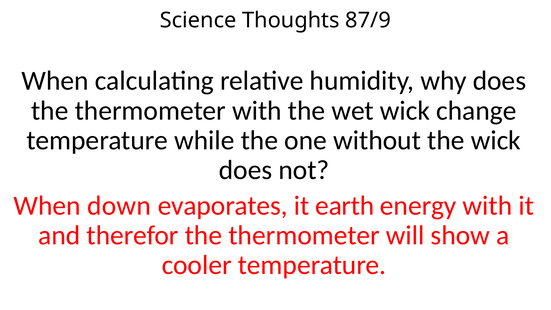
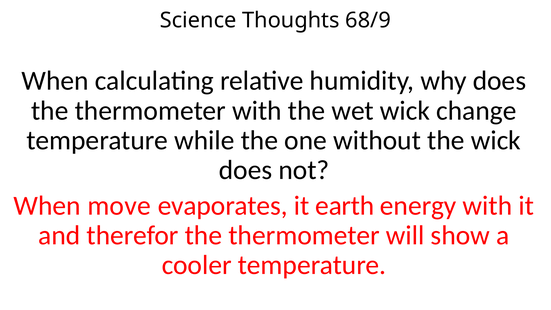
87/9: 87/9 -> 68/9
down: down -> move
